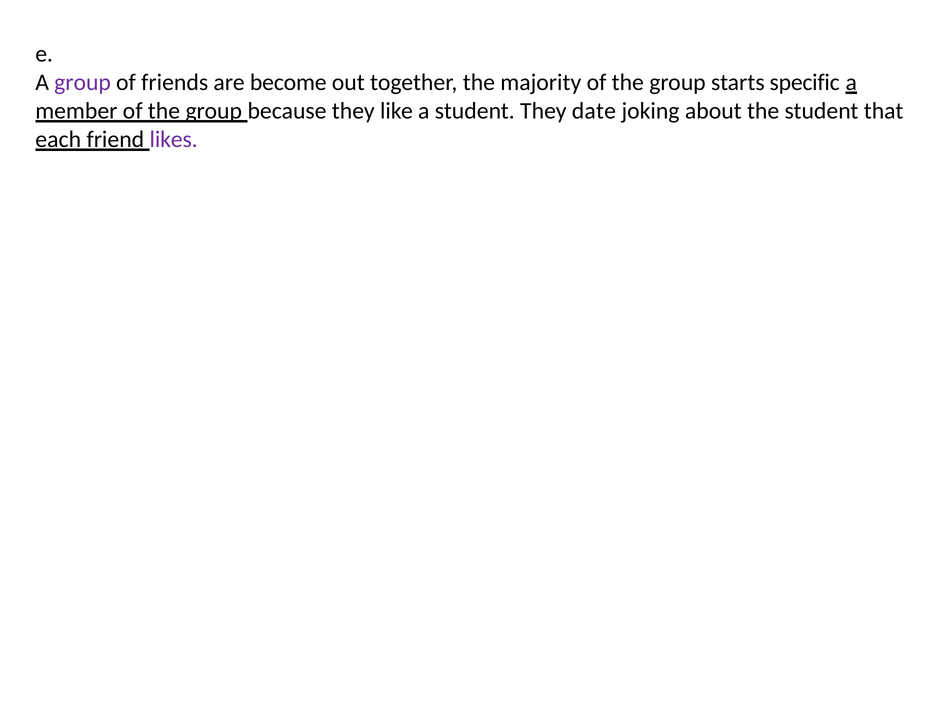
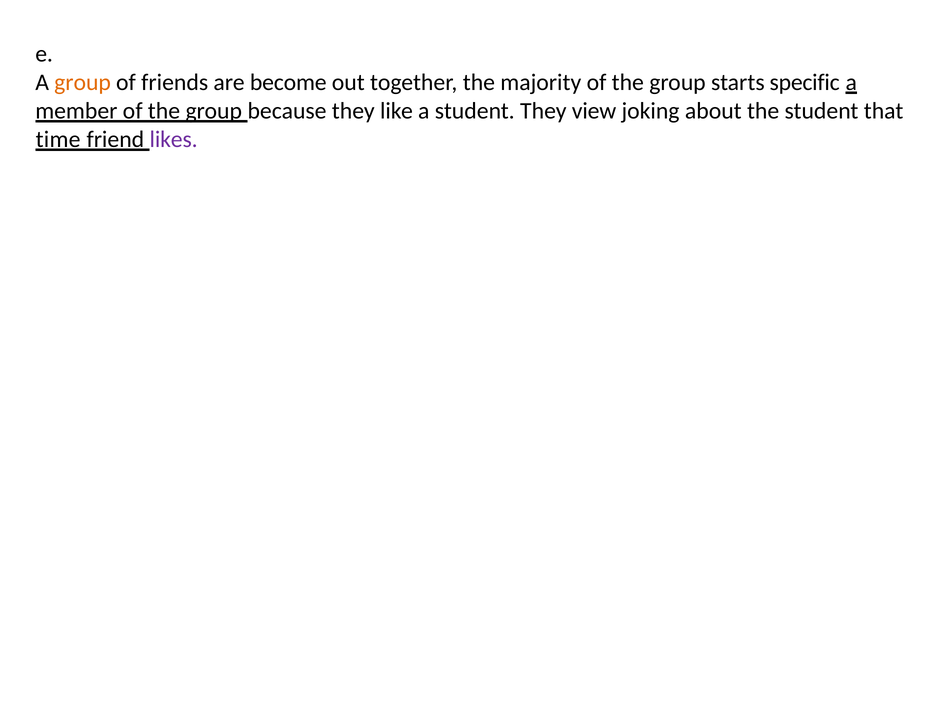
group at (83, 82) colour: purple -> orange
date: date -> view
each: each -> time
